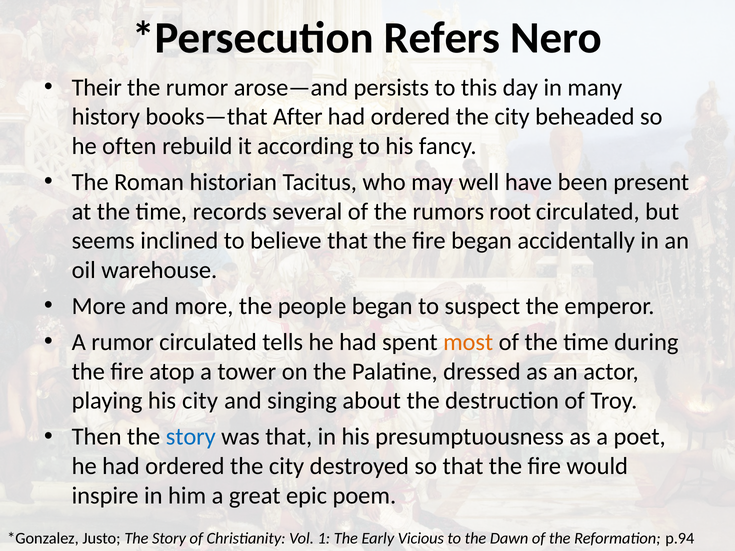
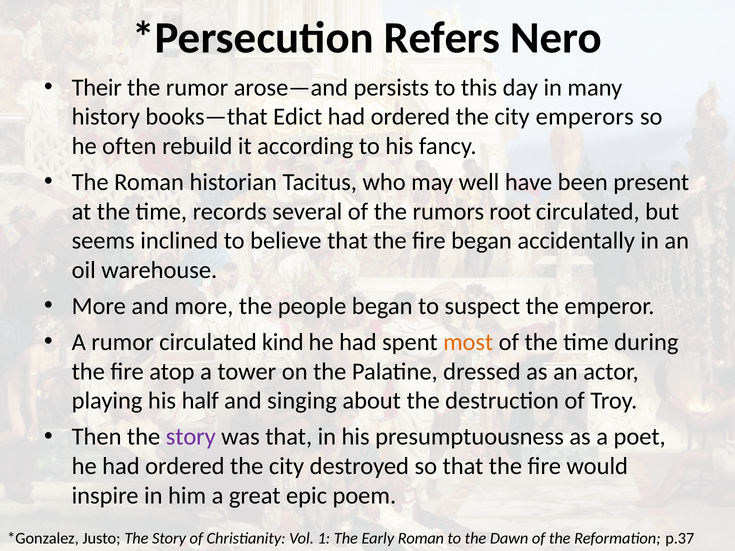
After: After -> Edict
beheaded: beheaded -> emperors
tells: tells -> kind
his city: city -> half
story at (191, 437) colour: blue -> purple
Early Vicious: Vicious -> Roman
p.94: p.94 -> p.37
